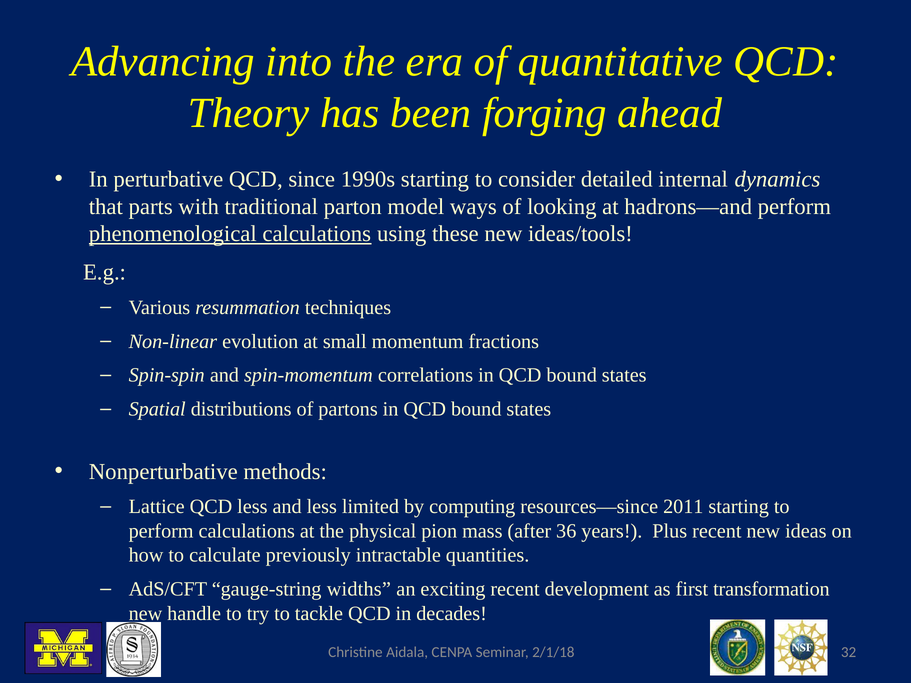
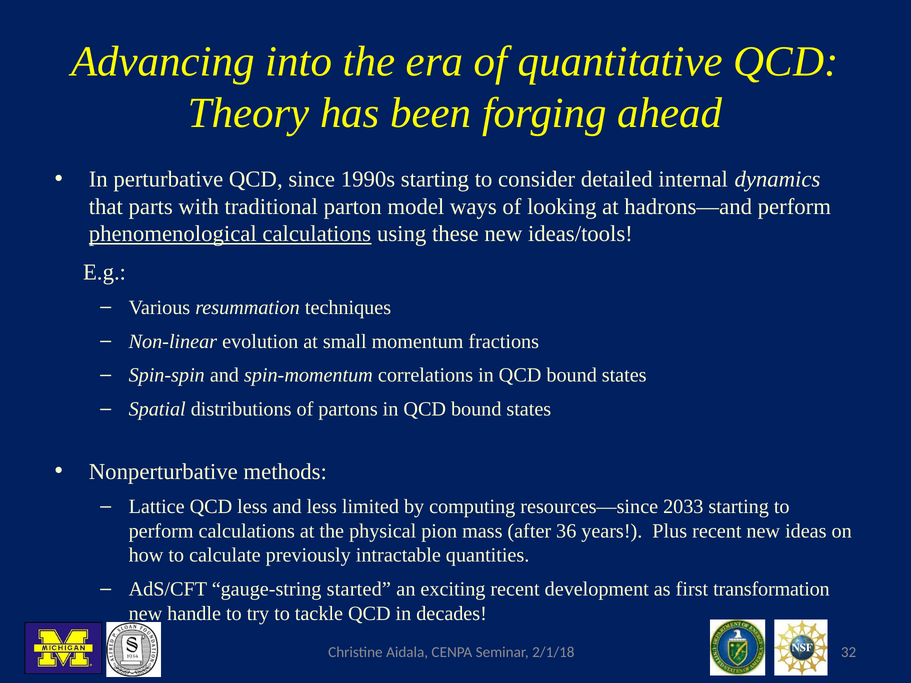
2011: 2011 -> 2033
widths: widths -> started
